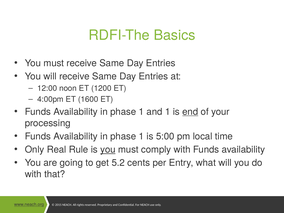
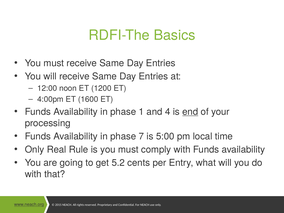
and 1: 1 -> 4
1 at (141, 136): 1 -> 7
you at (108, 150) underline: present -> none
